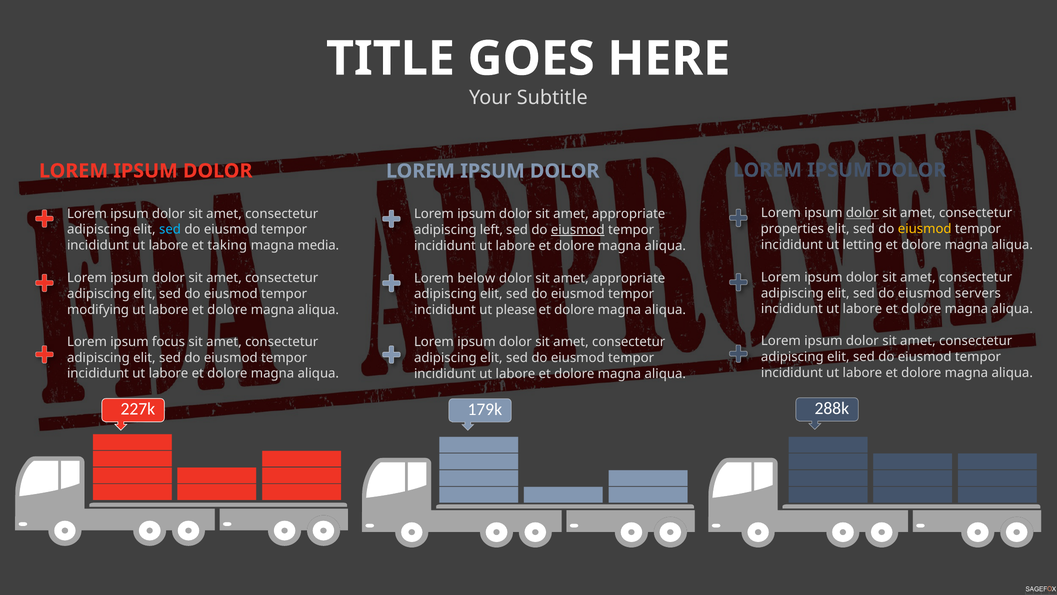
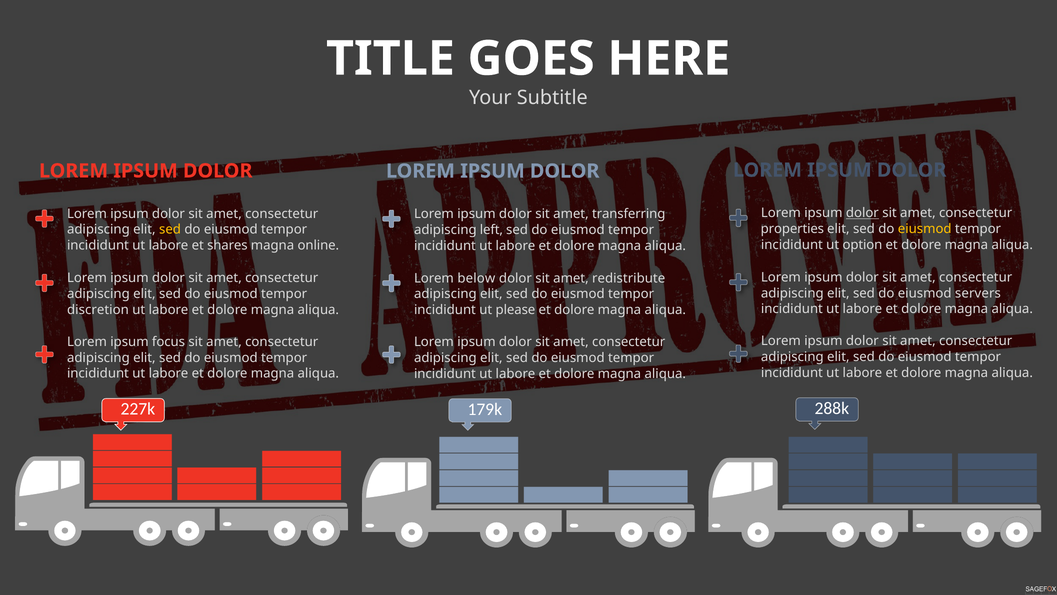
appropriate at (629, 214): appropriate -> transferring
sed at (170, 229) colour: light blue -> yellow
eiusmod at (578, 230) underline: present -> none
letting: letting -> option
taking: taking -> shares
media: media -> online
appropriate at (629, 278): appropriate -> redistribute
modifying: modifying -> discretion
